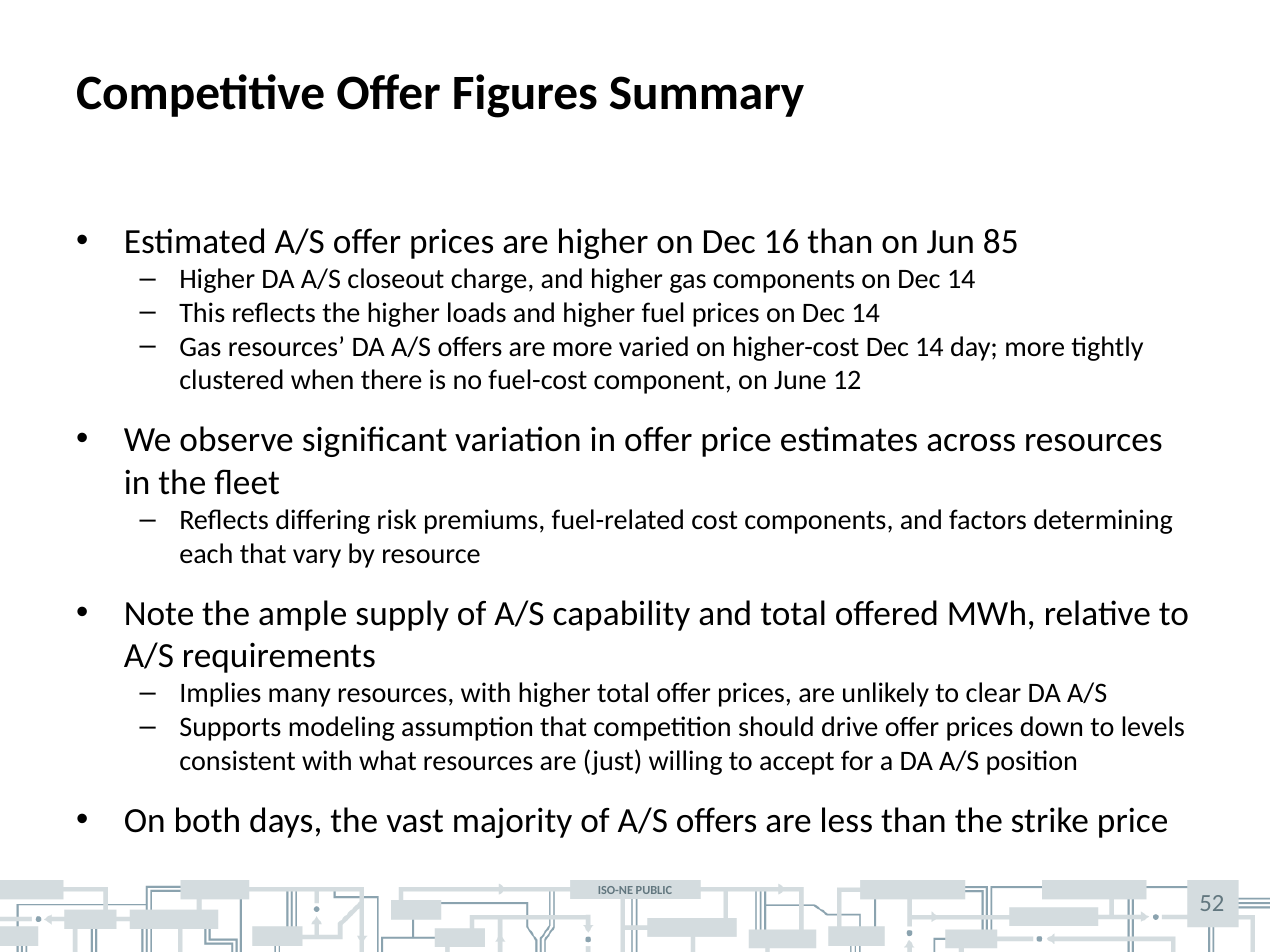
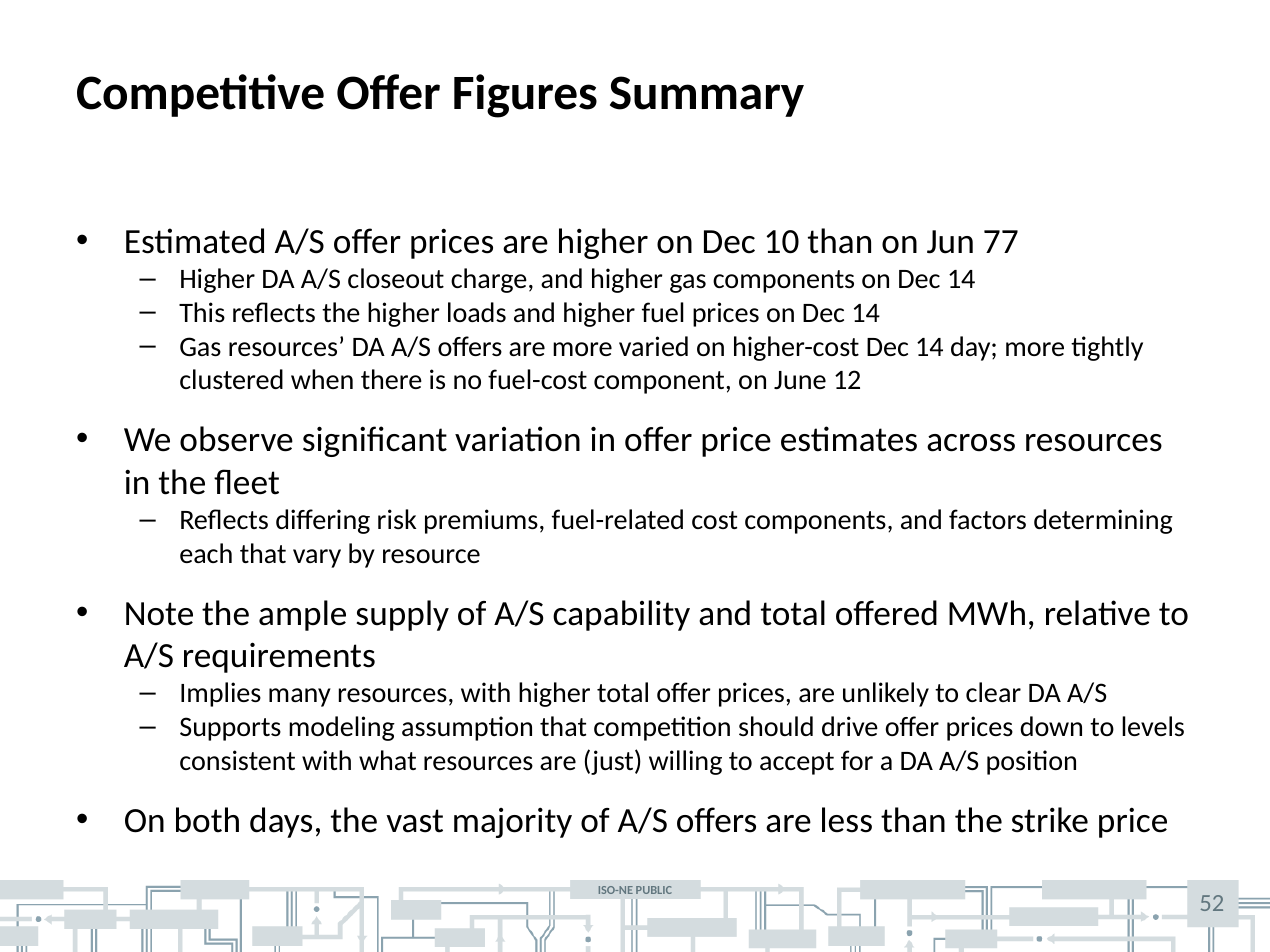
16: 16 -> 10
85: 85 -> 77
